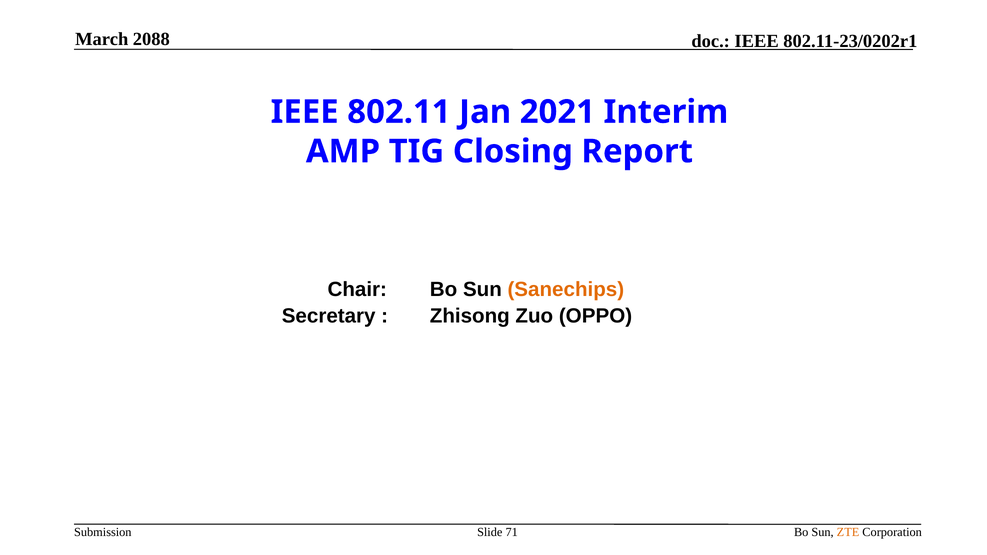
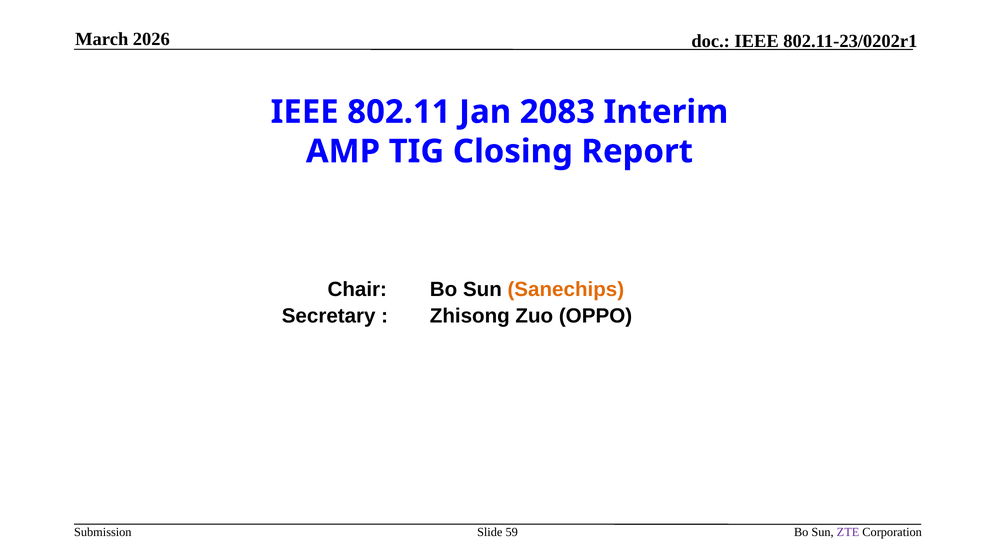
2088: 2088 -> 2026
2021: 2021 -> 2083
71: 71 -> 59
ZTE colour: orange -> purple
